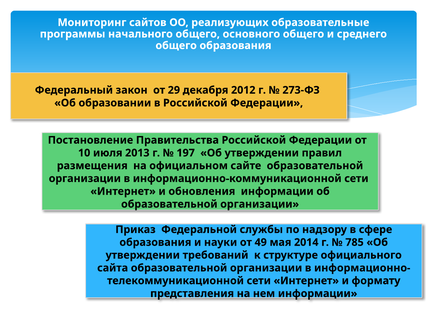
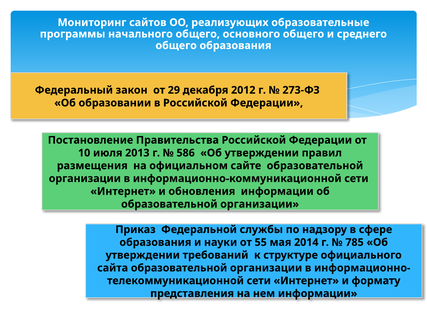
197: 197 -> 586
49: 49 -> 55
